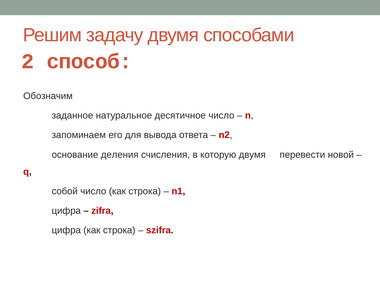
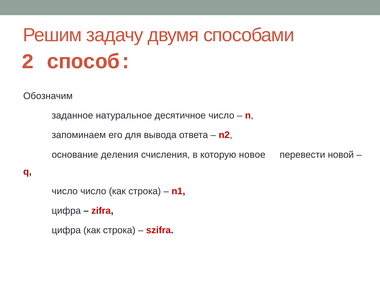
которую двумя: двумя -> новое
собой at (65, 191): собой -> число
